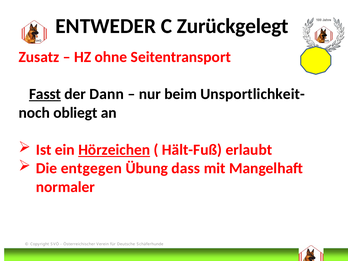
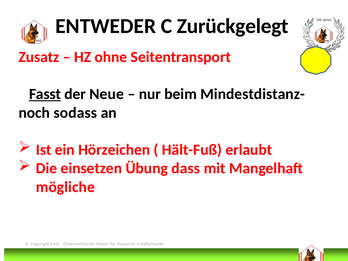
Dann: Dann -> Neue
Unsportlichkeit-: Unsportlichkeit- -> Mindestdistanz-
obliegt: obliegt -> sodass
Hörzeichen underline: present -> none
entgegen: entgegen -> einsetzen
normaler: normaler -> mögliche
